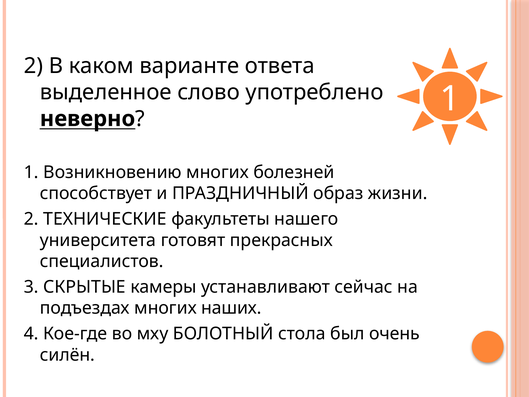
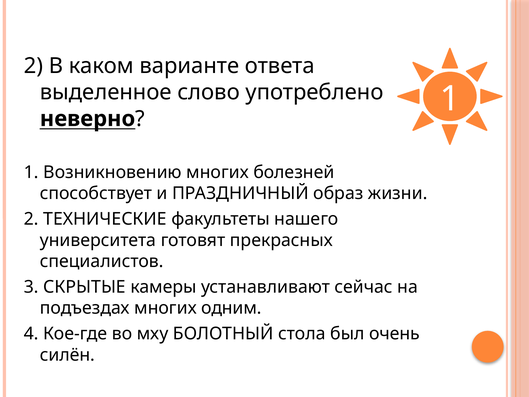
наших: наших -> одним
